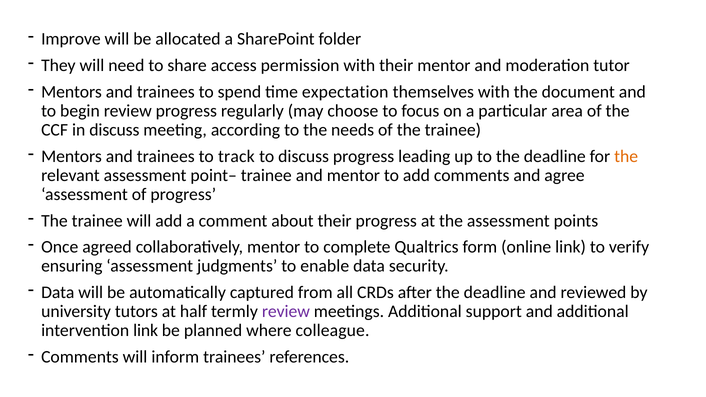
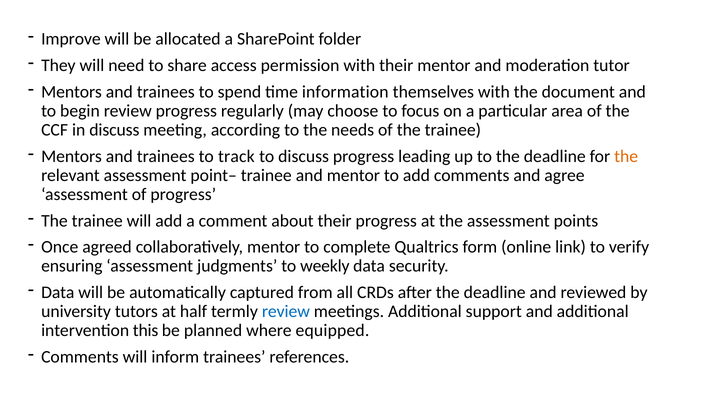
expectation: expectation -> information
enable: enable -> weekly
review at (286, 312) colour: purple -> blue
intervention link: link -> this
colleague: colleague -> equipped
